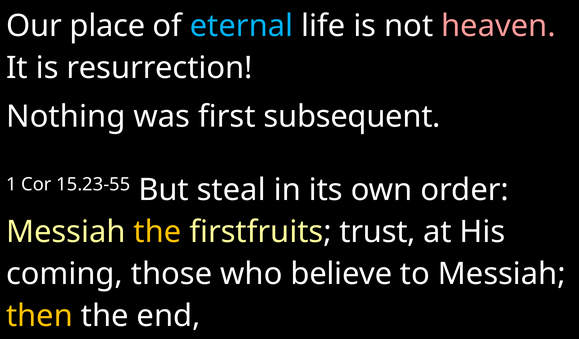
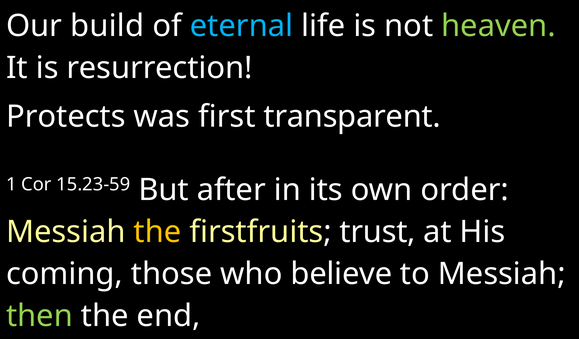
place: place -> build
heaven colour: pink -> light green
Nothing: Nothing -> Protects
subsequent: subsequent -> transparent
15.23-55: 15.23-55 -> 15.23-59
steal: steal -> after
then colour: yellow -> light green
